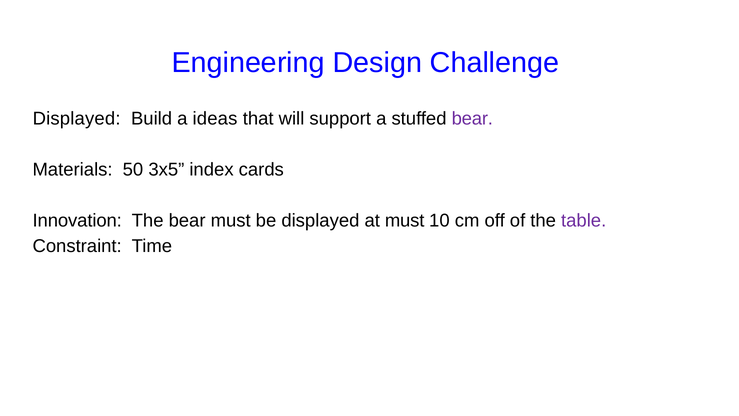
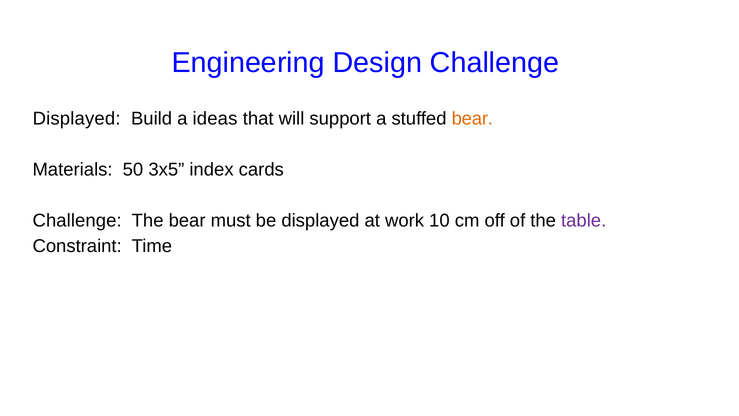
bear at (472, 119) colour: purple -> orange
Innovation at (77, 220): Innovation -> Challenge
at must: must -> work
